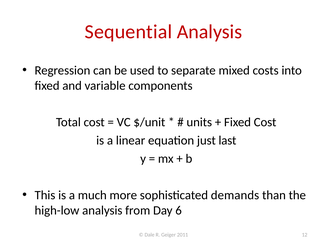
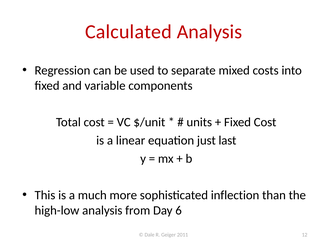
Sequential: Sequential -> Calculated
demands: demands -> inflection
